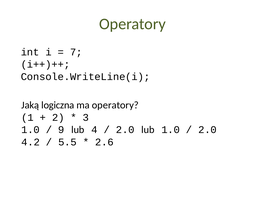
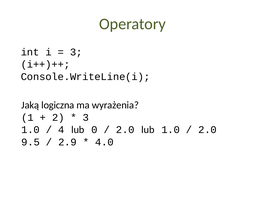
7 at (76, 52): 7 -> 3
ma operatory: operatory -> wyrażenia
9: 9 -> 4
4: 4 -> 0
4.2: 4.2 -> 9.5
5.5: 5.5 -> 2.9
2.6: 2.6 -> 4.0
